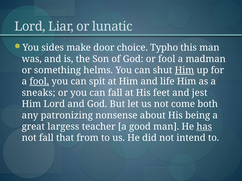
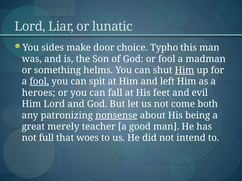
life: life -> left
sneaks: sneaks -> heroes
jest: jest -> evil
nonsense underline: none -> present
largess: largess -> merely
has underline: present -> none
not fall: fall -> full
from: from -> woes
